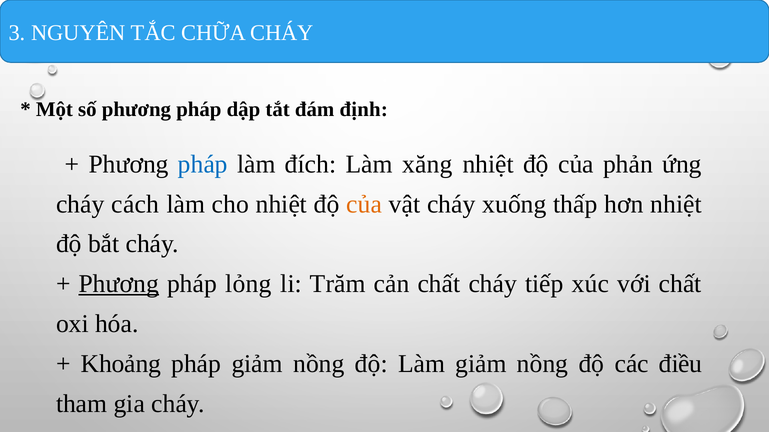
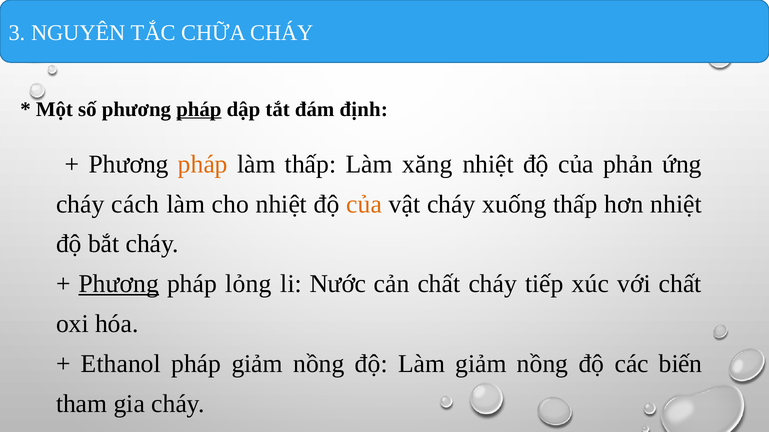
pháp at (199, 109) underline: none -> present
pháp at (203, 164) colour: blue -> orange
làm đích: đích -> thấp
Trăm: Trăm -> Nước
Khoảng: Khoảng -> Ethanol
điều: điều -> biến
